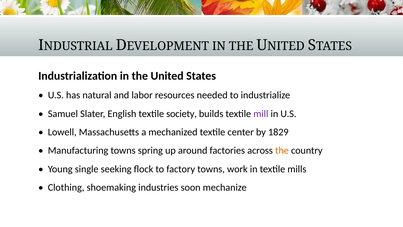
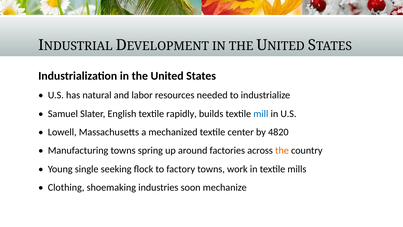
society: society -> rapidly
mill colour: purple -> blue
1829: 1829 -> 4820
